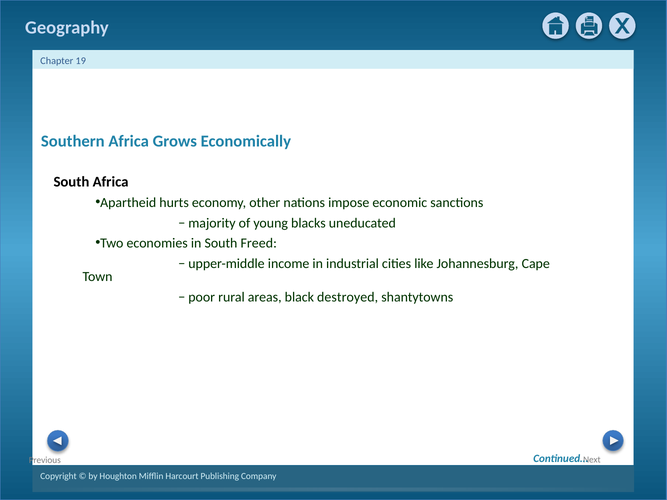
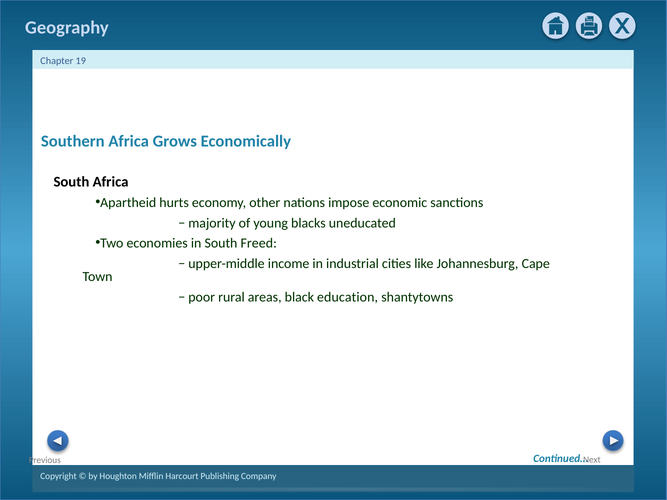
destroyed: destroyed -> education
